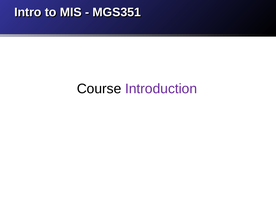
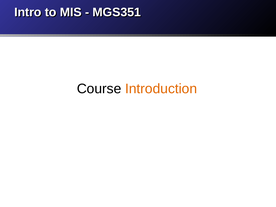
Introduction colour: purple -> orange
